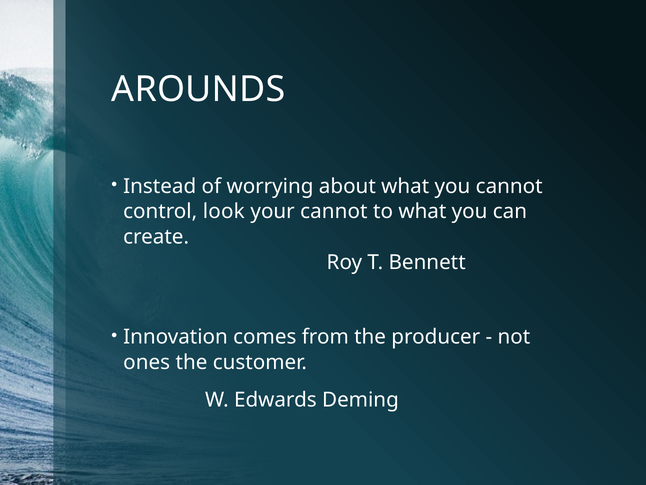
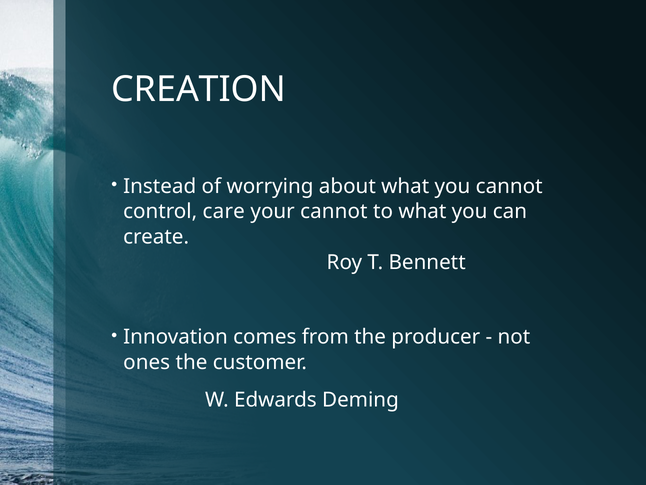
AROUNDS: AROUNDS -> CREATION
look: look -> care
